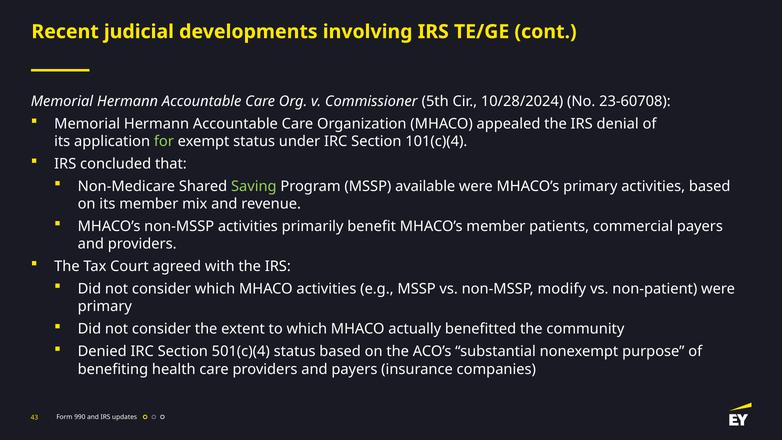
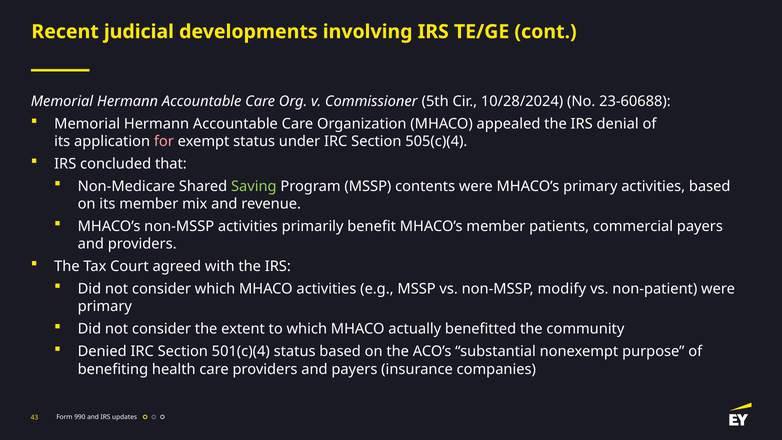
23-60708: 23-60708 -> 23-60688
for colour: light green -> pink
101(c)(4: 101(c)(4 -> 505(c)(4
available: available -> contents
